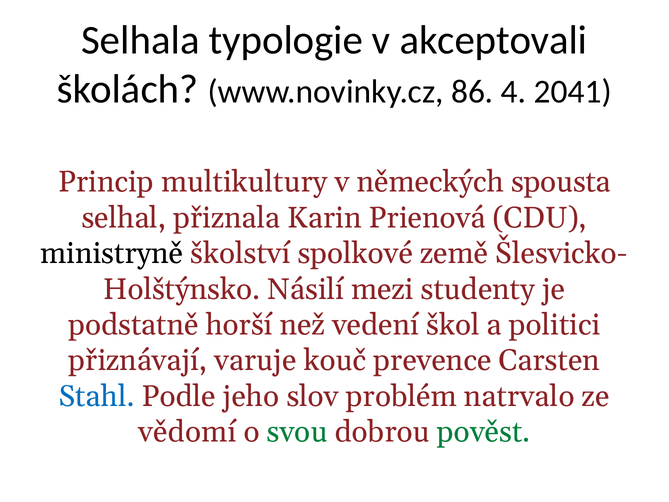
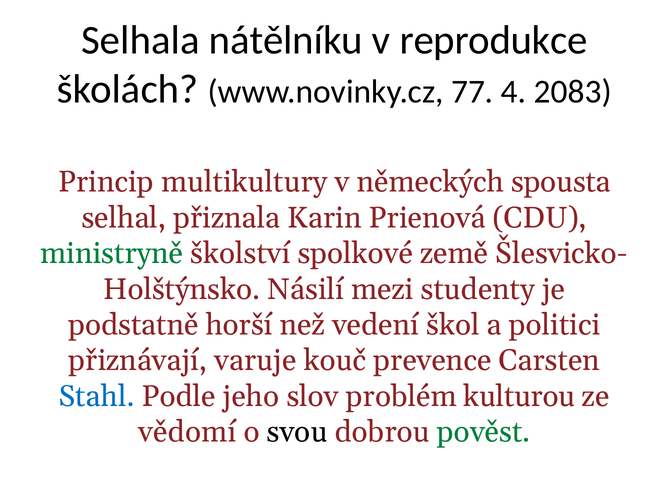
typologie: typologie -> nátělníku
akceptovali: akceptovali -> reprodukce
86: 86 -> 77
2041: 2041 -> 2083
ministryně colour: black -> green
natrvalo: natrvalo -> kulturou
svou colour: green -> black
